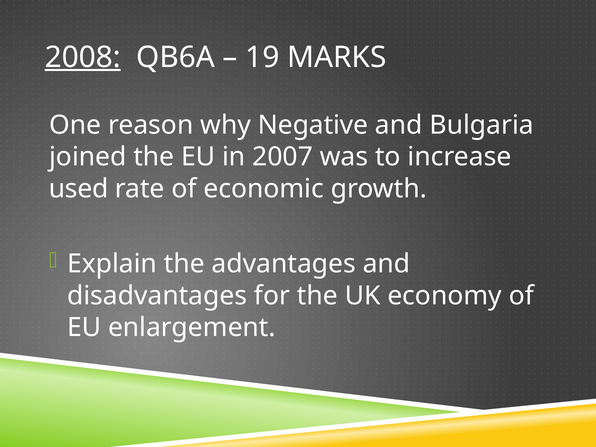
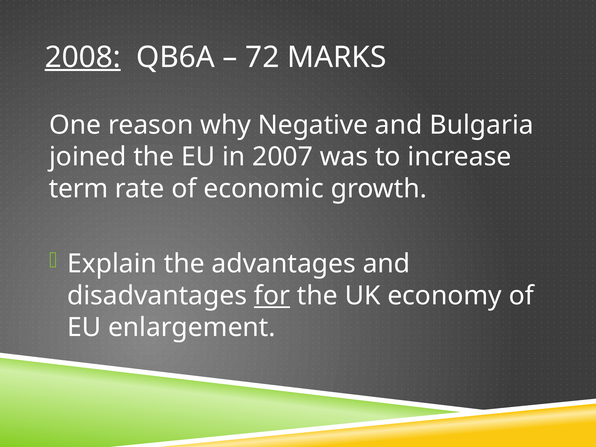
19: 19 -> 72
used: used -> term
for underline: none -> present
